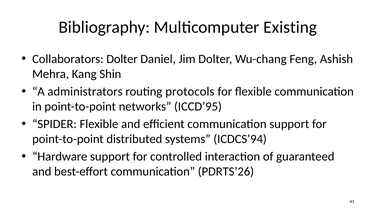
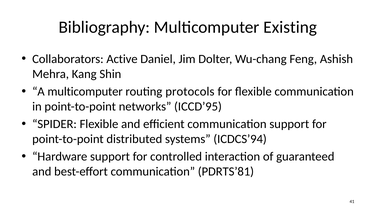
Collaborators Dolter: Dolter -> Active
A administrators: administrators -> multicomputer
PDRTS’26: PDRTS’26 -> PDRTS’81
